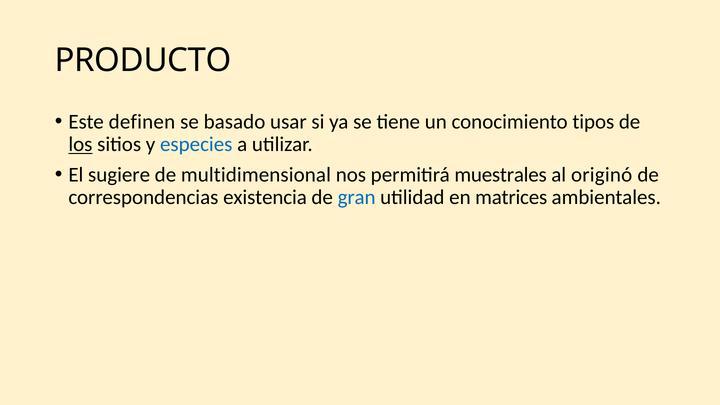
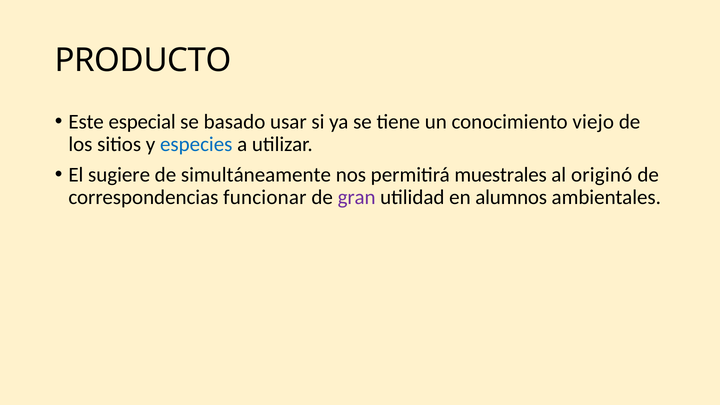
definen: definen -> especial
tipos: tipos -> viejo
los underline: present -> none
multidimensional: multidimensional -> simultáneamente
existencia: existencia -> funcionar
gran colour: blue -> purple
matrices: matrices -> alumnos
